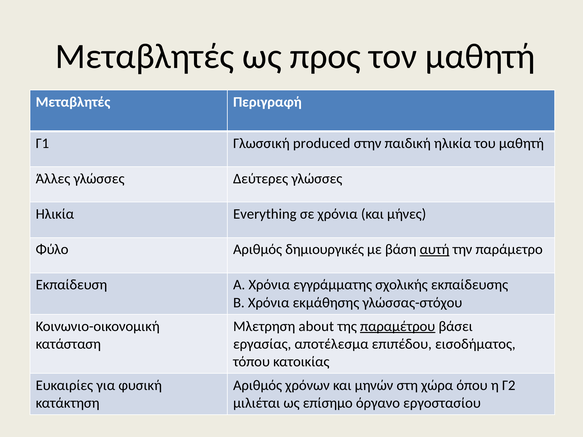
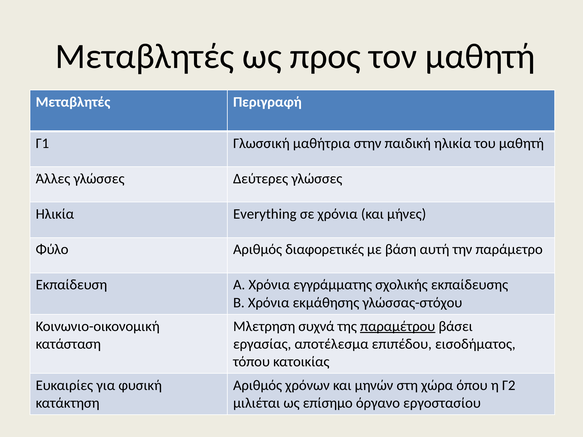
produced: produced -> μαθήτρια
δημιουργικές: δημιουργικές -> διαφορετικές
αυτή underline: present -> none
about: about -> συχνά
